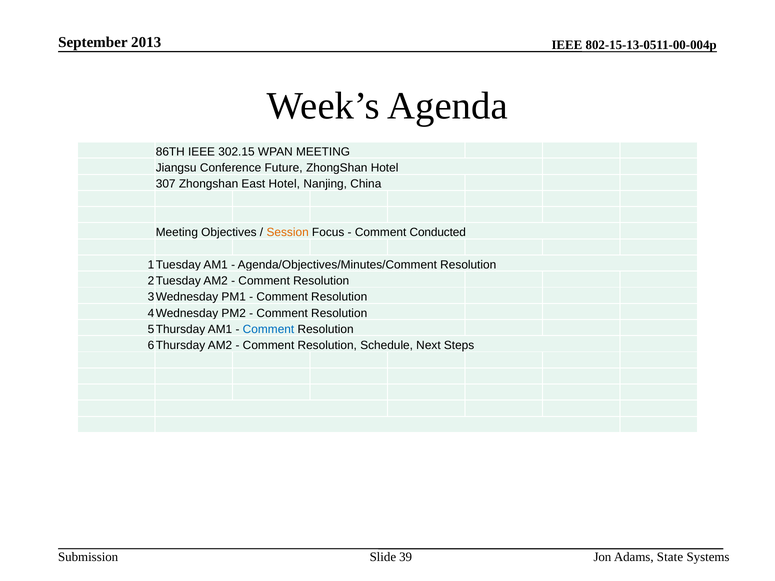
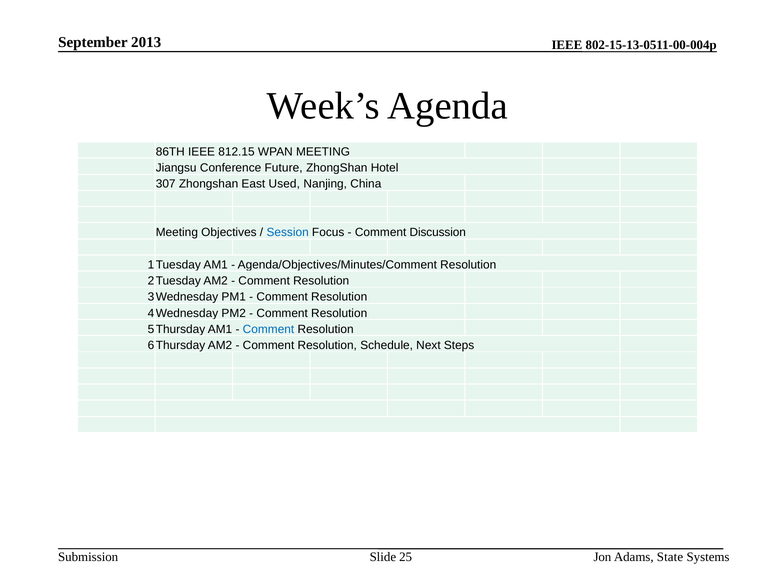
302.15: 302.15 -> 812.15
East Hotel: Hotel -> Used
Session colour: orange -> blue
Conducted: Conducted -> Discussion
39: 39 -> 25
